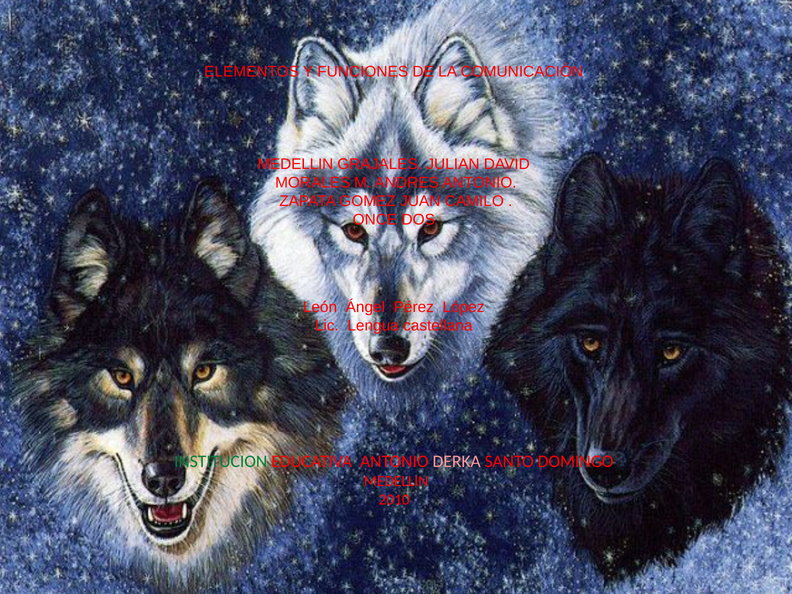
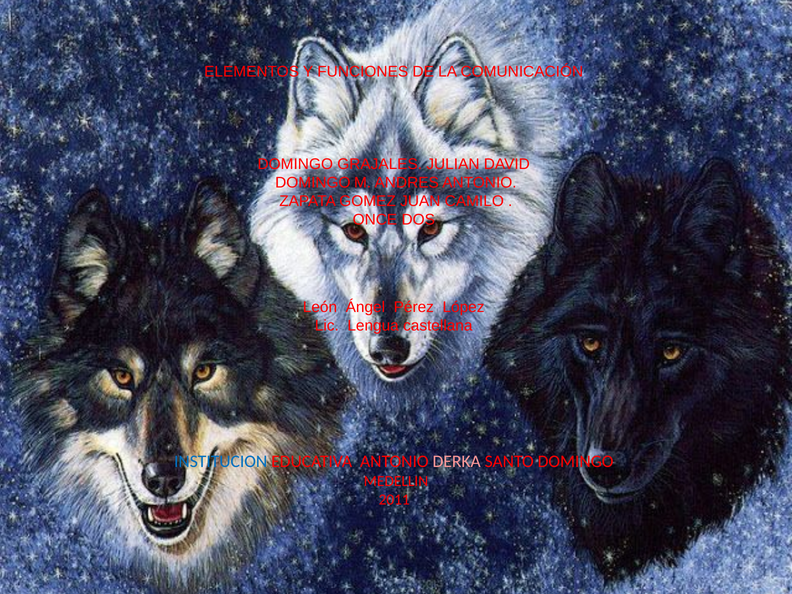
MEDELLIN at (295, 164): MEDELLIN -> DOMINGO
MORALES at (313, 183): MORALES -> DOMINGO
INSTITUCION colour: green -> blue
2010: 2010 -> 2011
